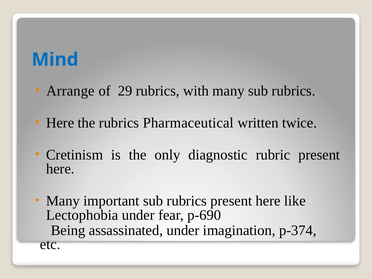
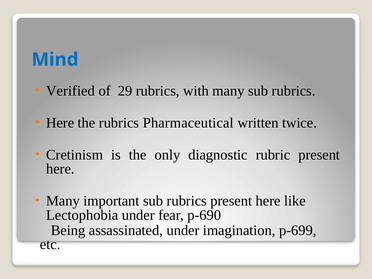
Arrange: Arrange -> Verified
p-374: p-374 -> p-699
